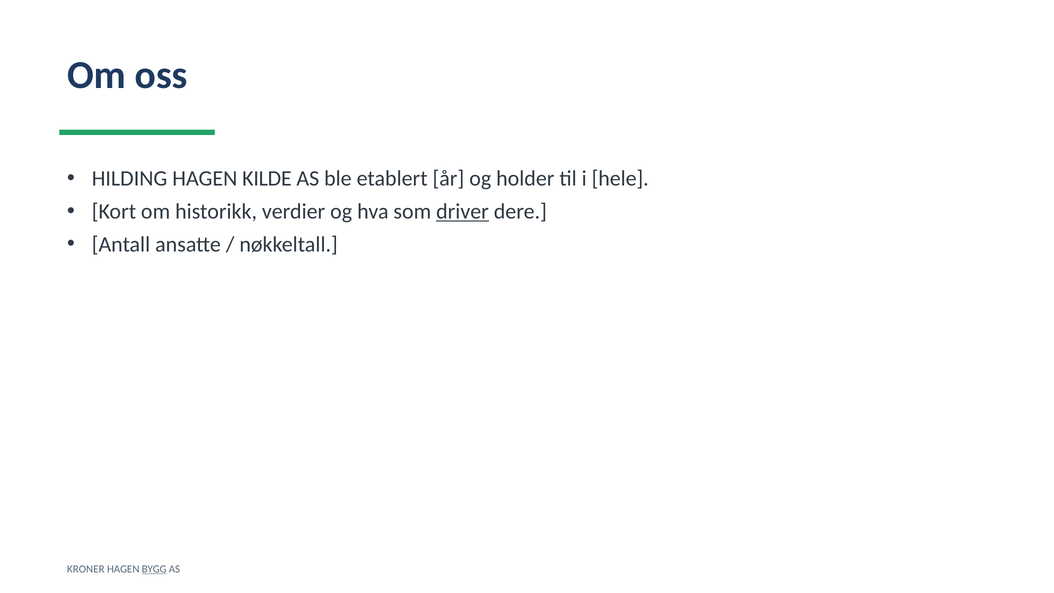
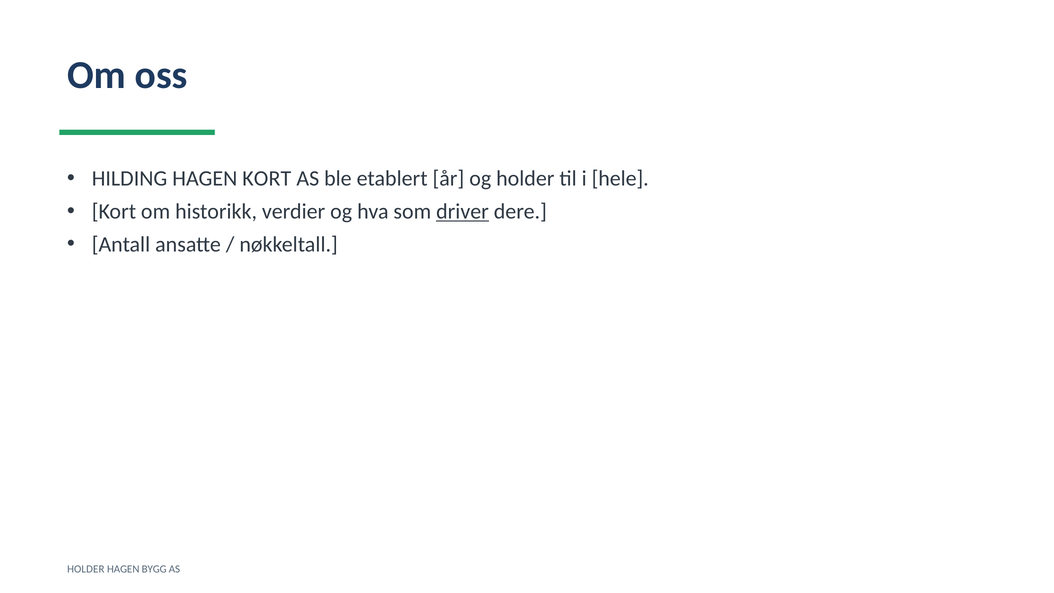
HAGEN KILDE: KILDE -> KORT
KRONER at (86, 569): KRONER -> HOLDER
BYGG underline: present -> none
